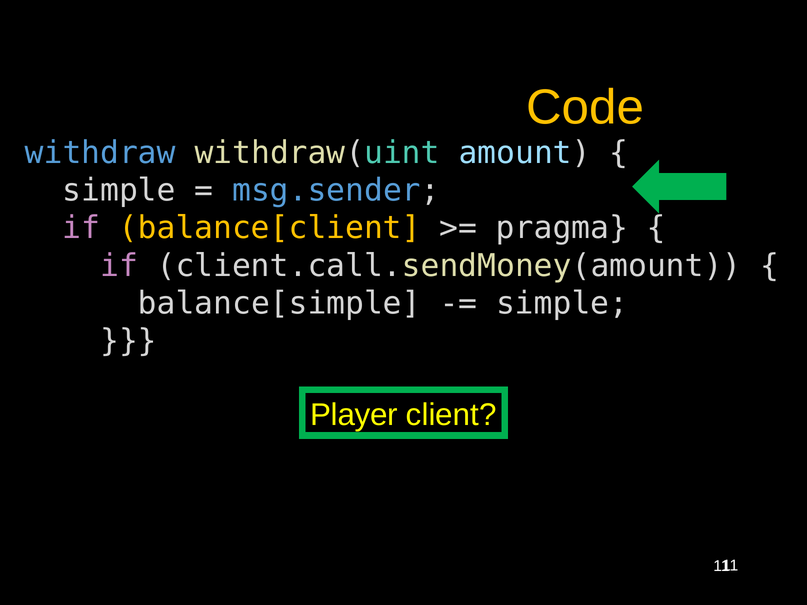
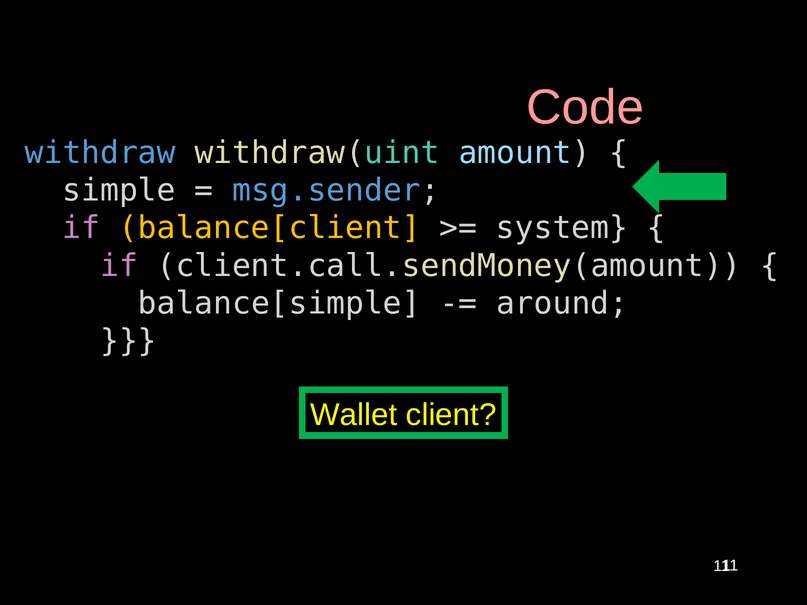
Code colour: yellow -> pink
pragma: pragma -> system
simple at (562, 303): simple -> around
Player: Player -> Wallet
